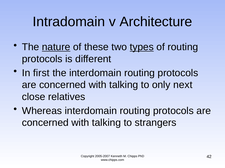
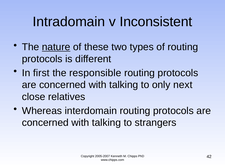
Architecture: Architecture -> Inconsistent
types underline: present -> none
the interdomain: interdomain -> responsible
